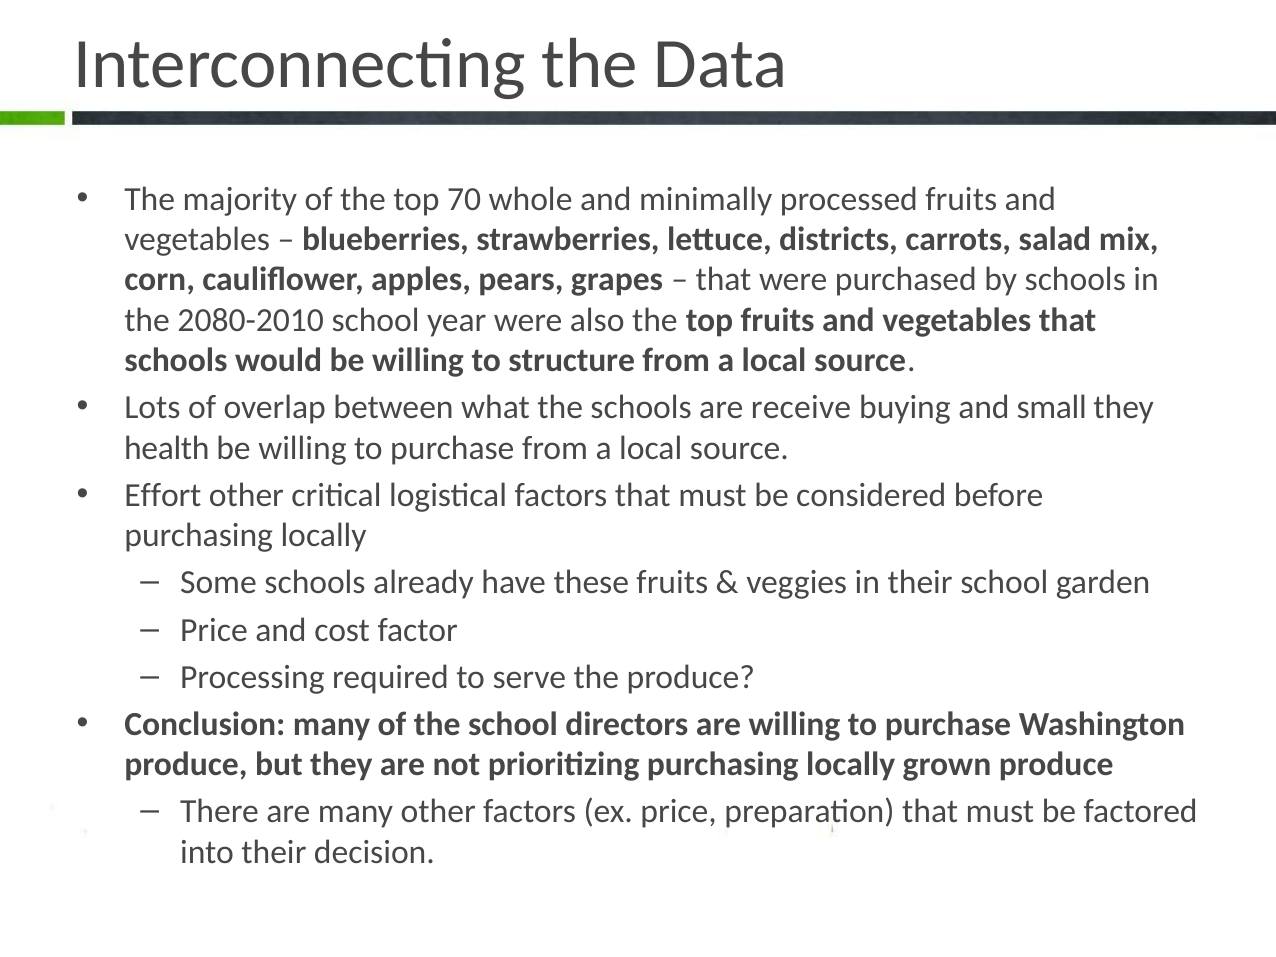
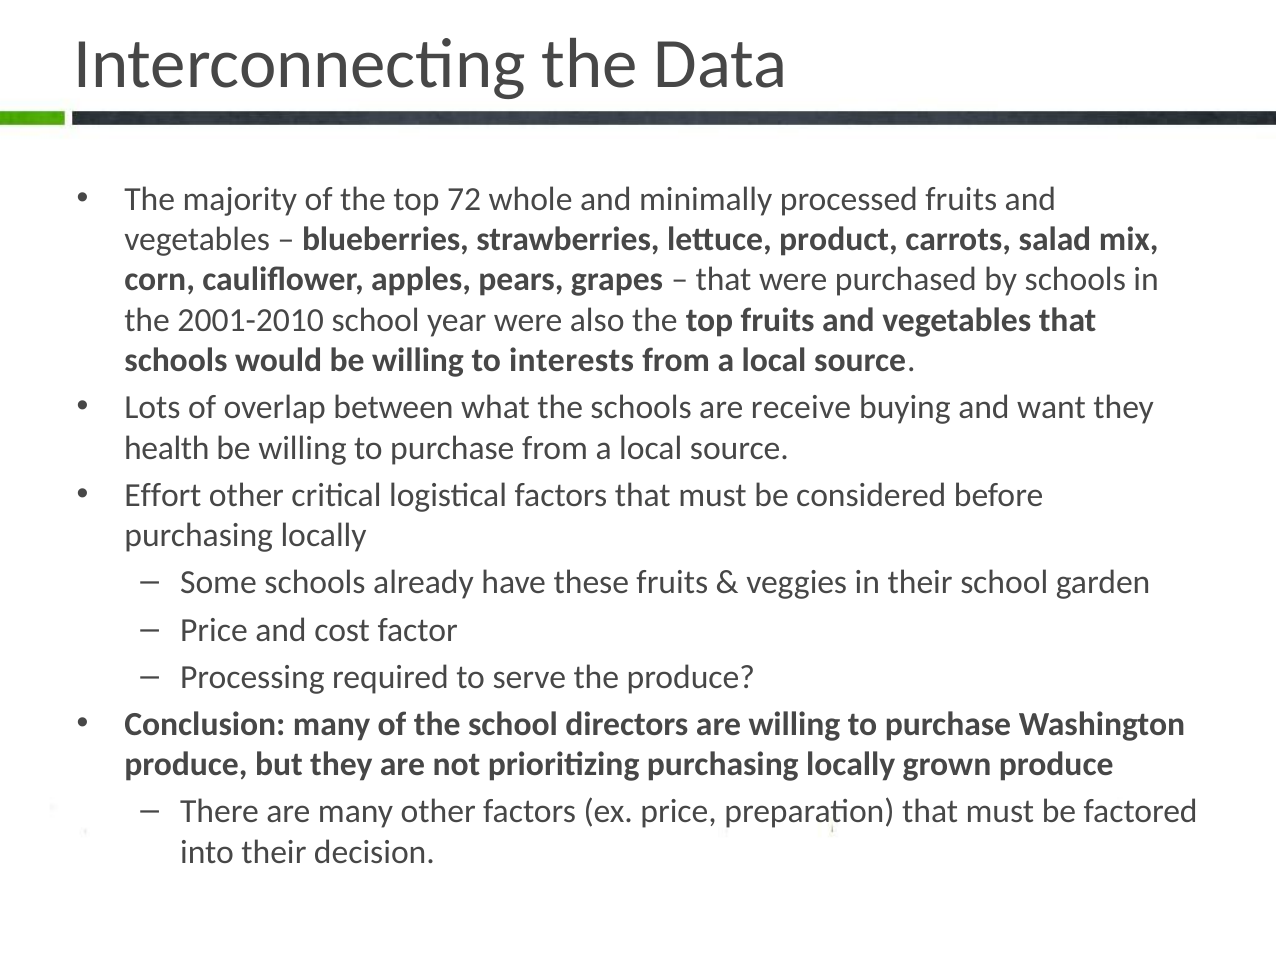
70: 70 -> 72
districts: districts -> product
2080-2010: 2080-2010 -> 2001-2010
structure: structure -> interests
small: small -> want
